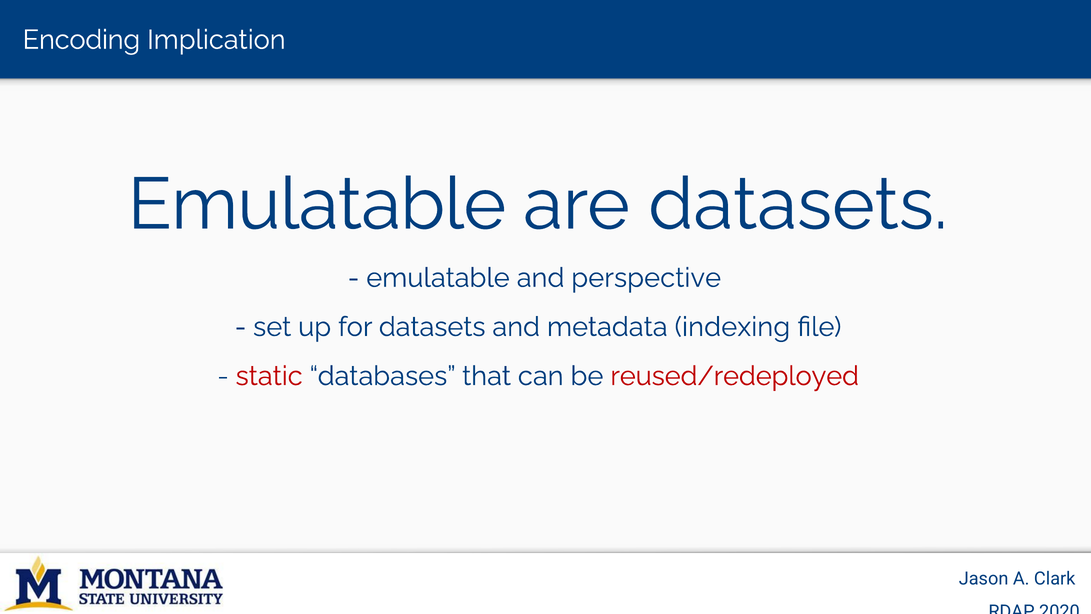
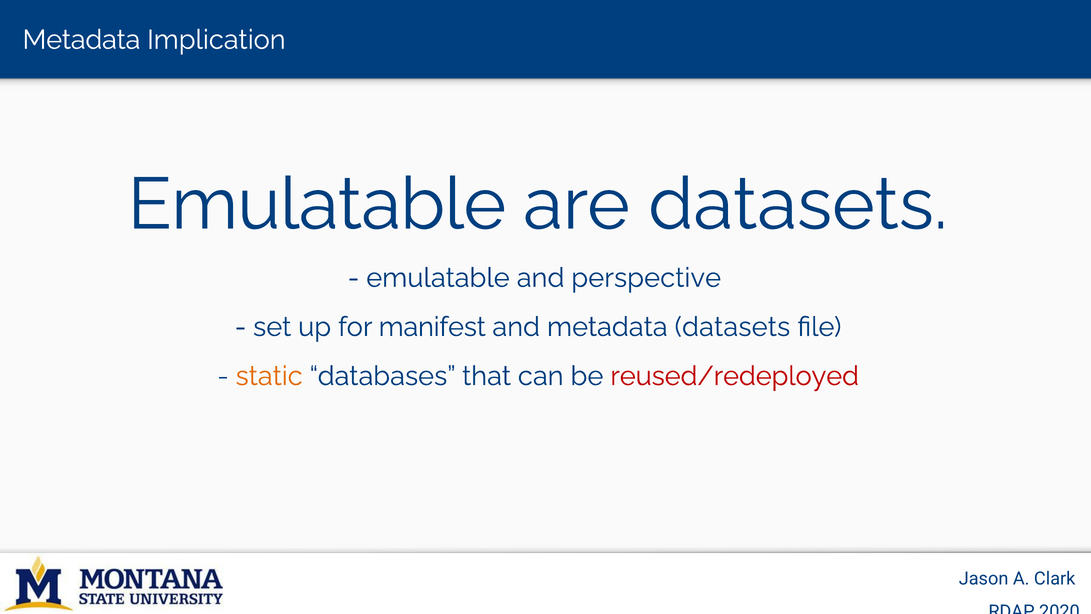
Encoding at (81, 40): Encoding -> Metadata
for datasets: datasets -> manifest
metadata indexing: indexing -> datasets
static colour: red -> orange
